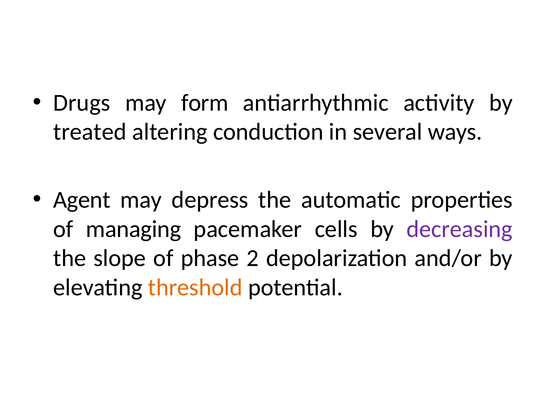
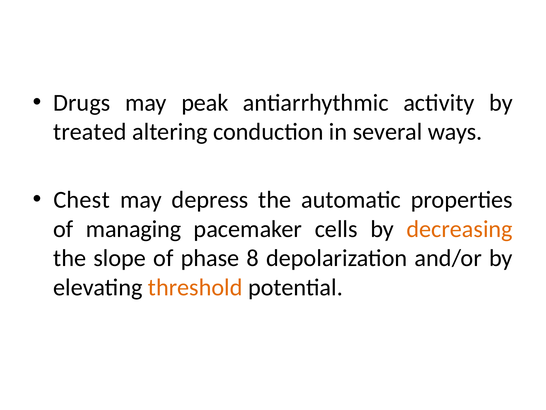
form: form -> peak
Agent: Agent -> Chest
decreasing colour: purple -> orange
2: 2 -> 8
